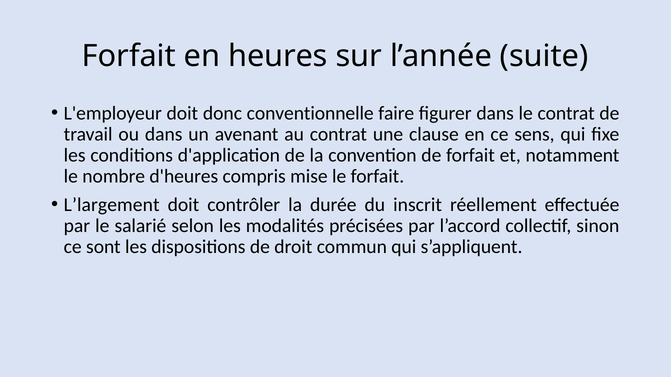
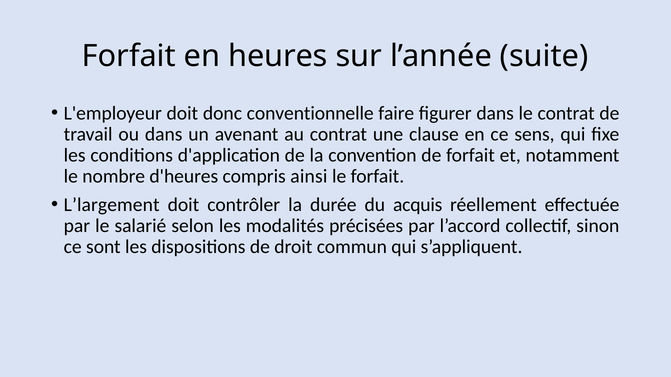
mise: mise -> ainsi
inscrit: inscrit -> acquis
